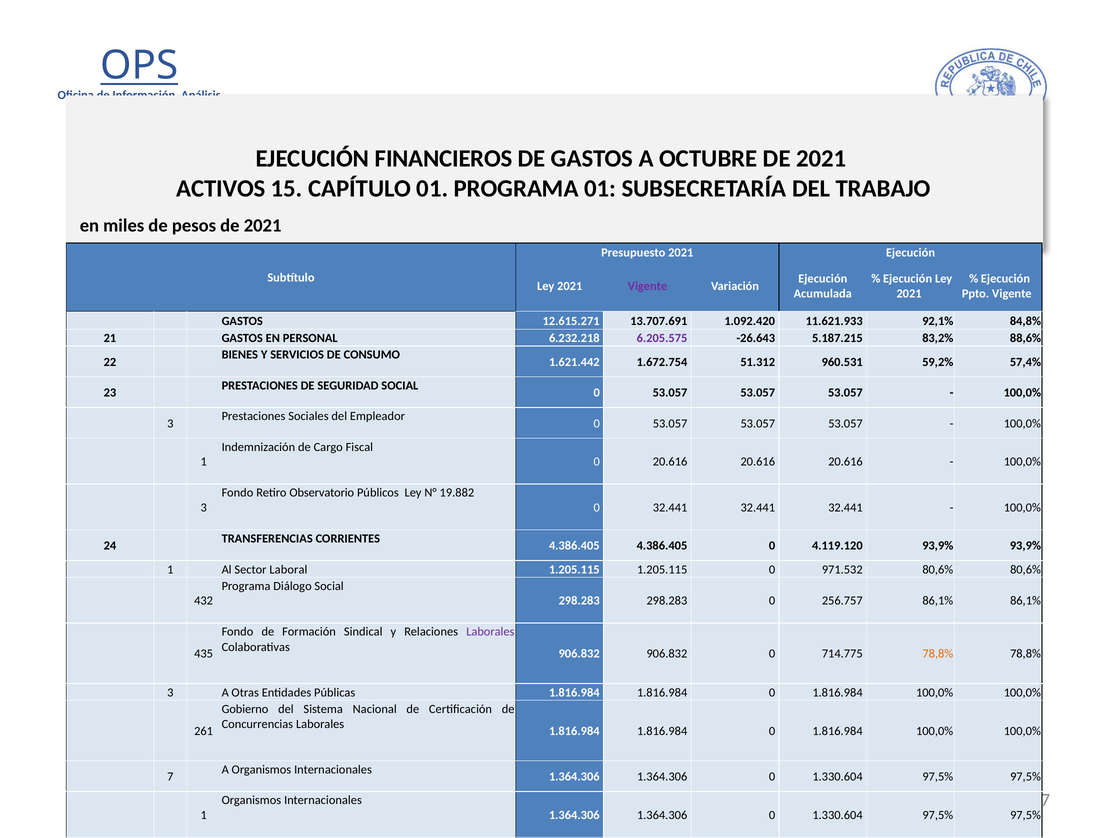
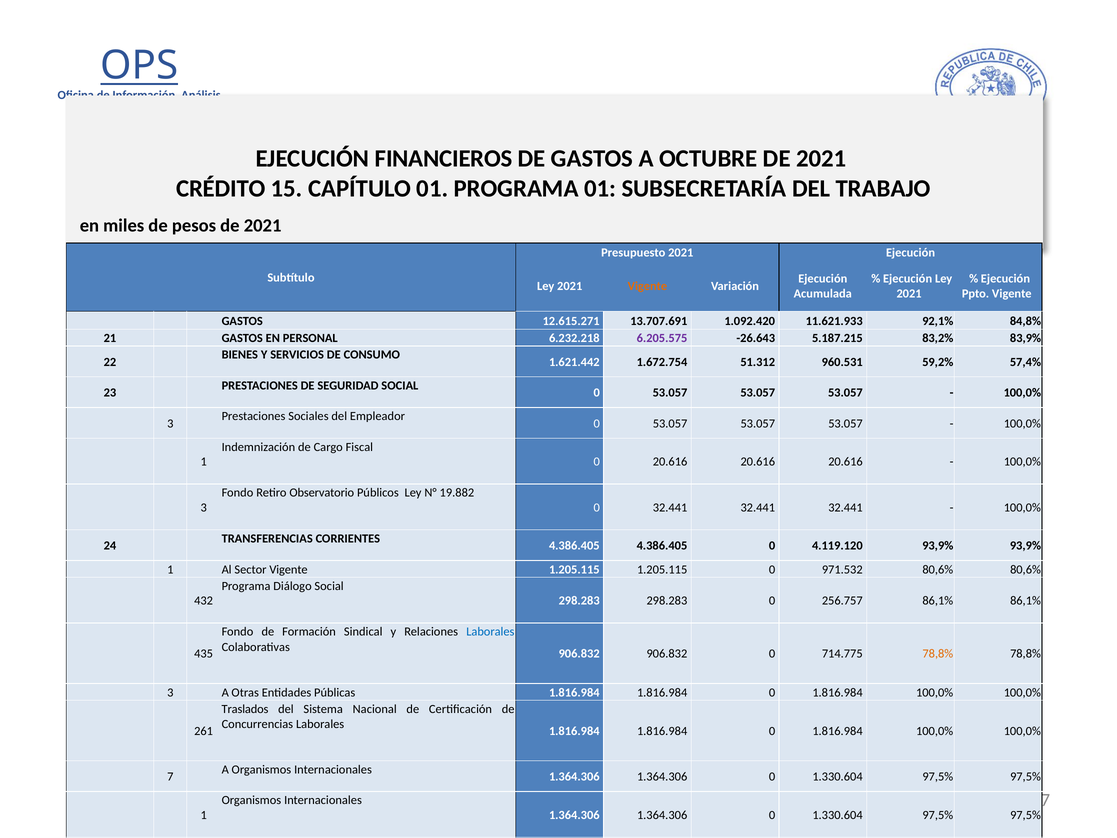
ACTIVOS at (221, 188): ACTIVOS -> CRÉDITO
Vigente at (647, 286) colour: purple -> orange
88,6%: 88,6% -> 83,9%
Sector Laboral: Laboral -> Vigente
Laborales at (490, 632) colour: purple -> blue
Gobierno: Gobierno -> Traslados
